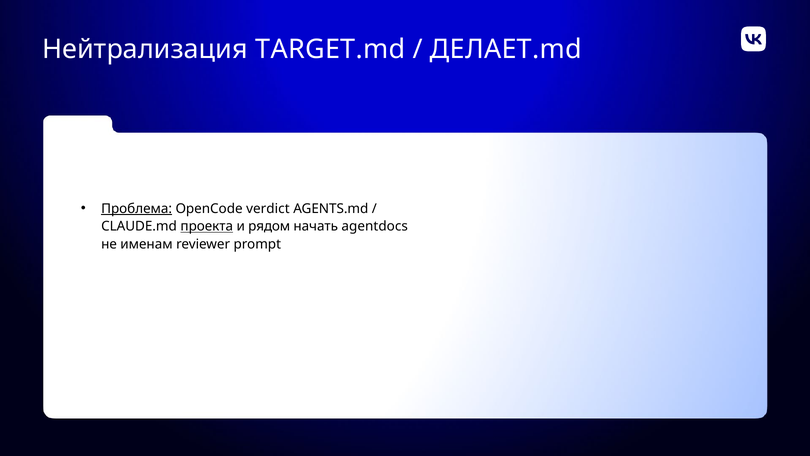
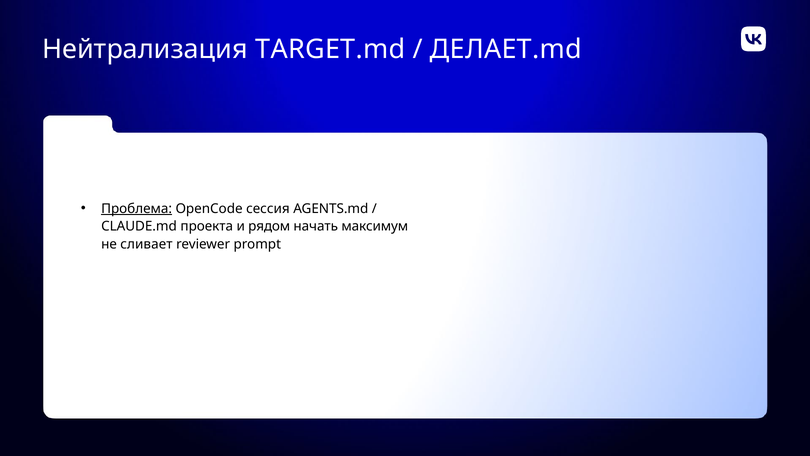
verdict: verdict -> сессия
проекта underline: present -> none
agentdocs: agentdocs -> максимум
именам: именам -> сливает
